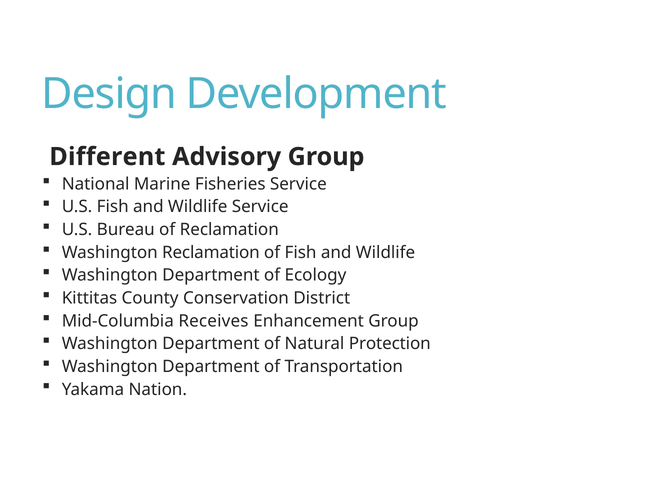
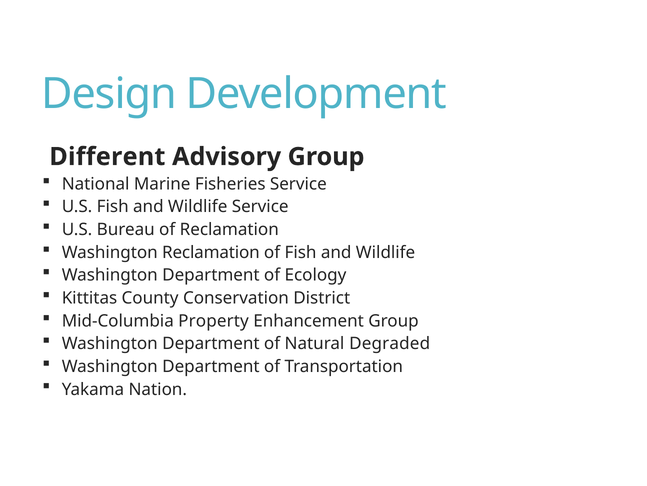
Receives: Receives -> Property
Protection: Protection -> Degraded
